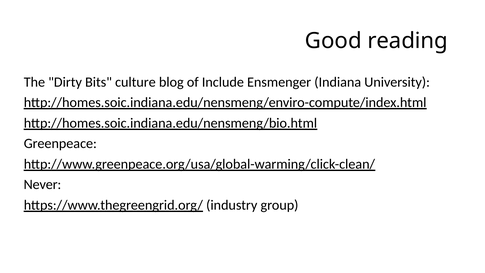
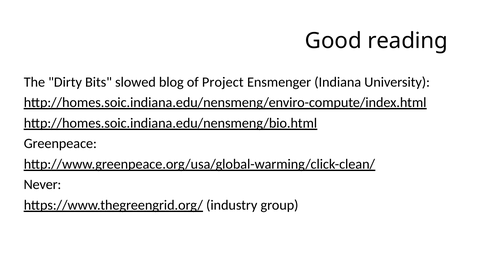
culture: culture -> slowed
Include: Include -> Project
